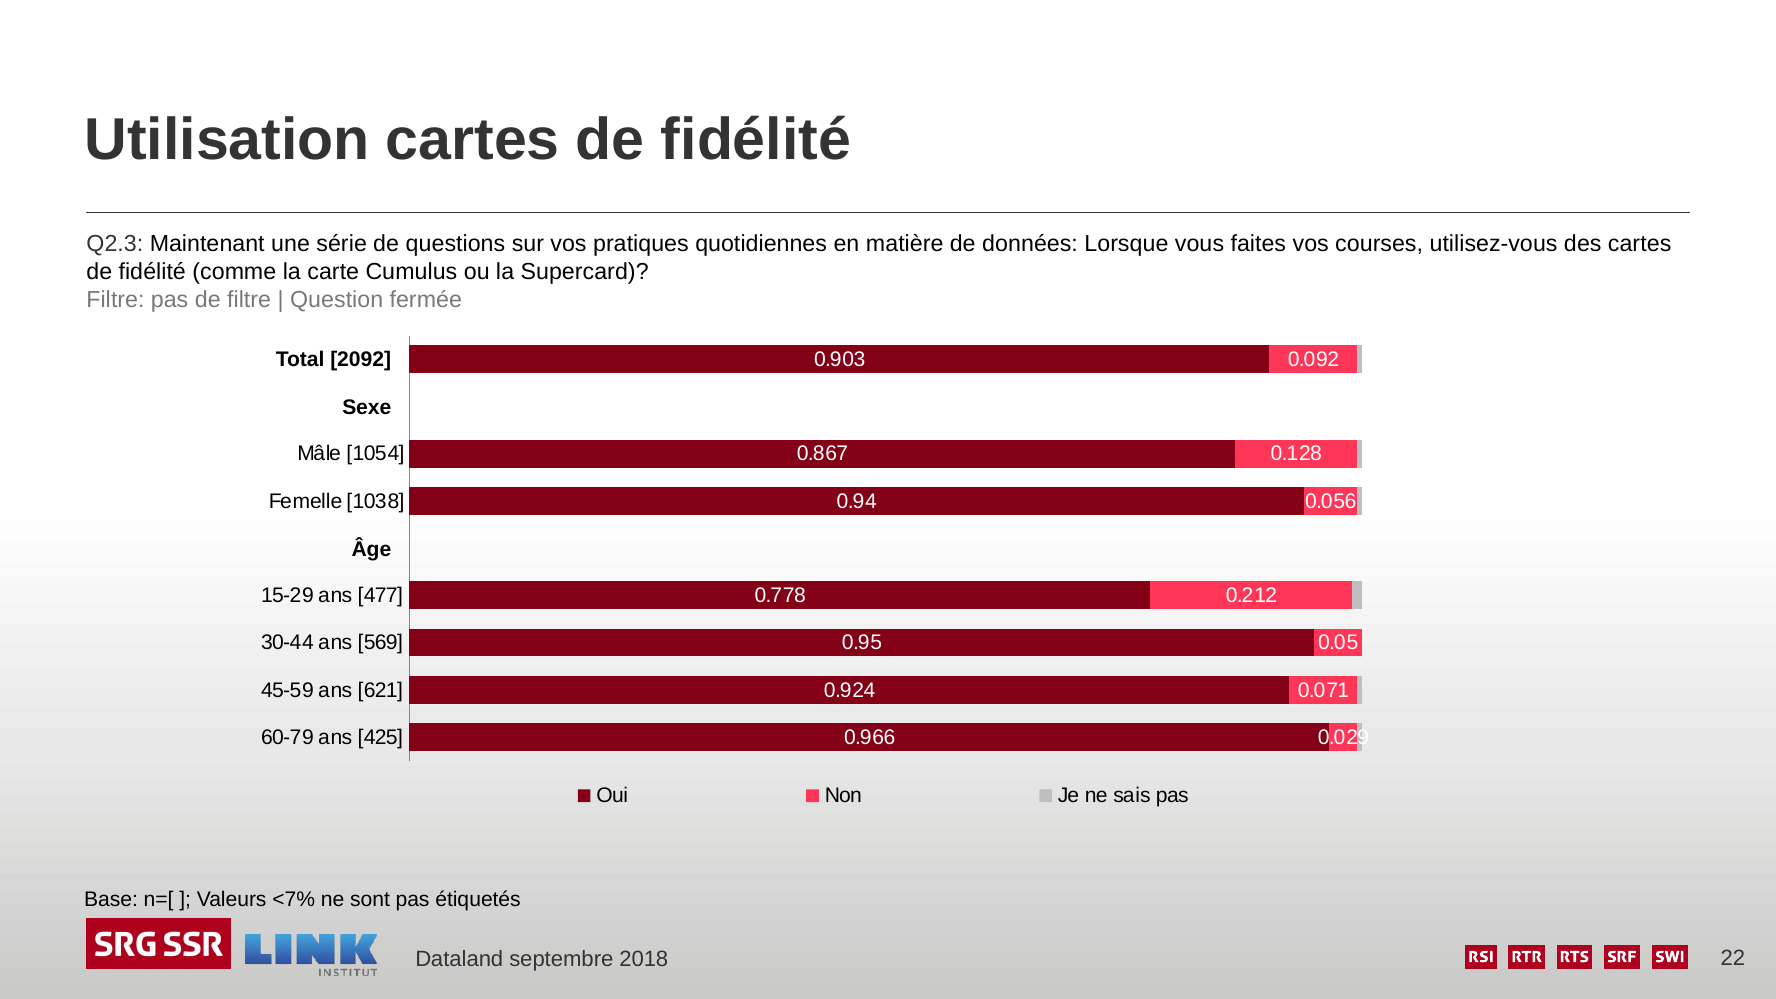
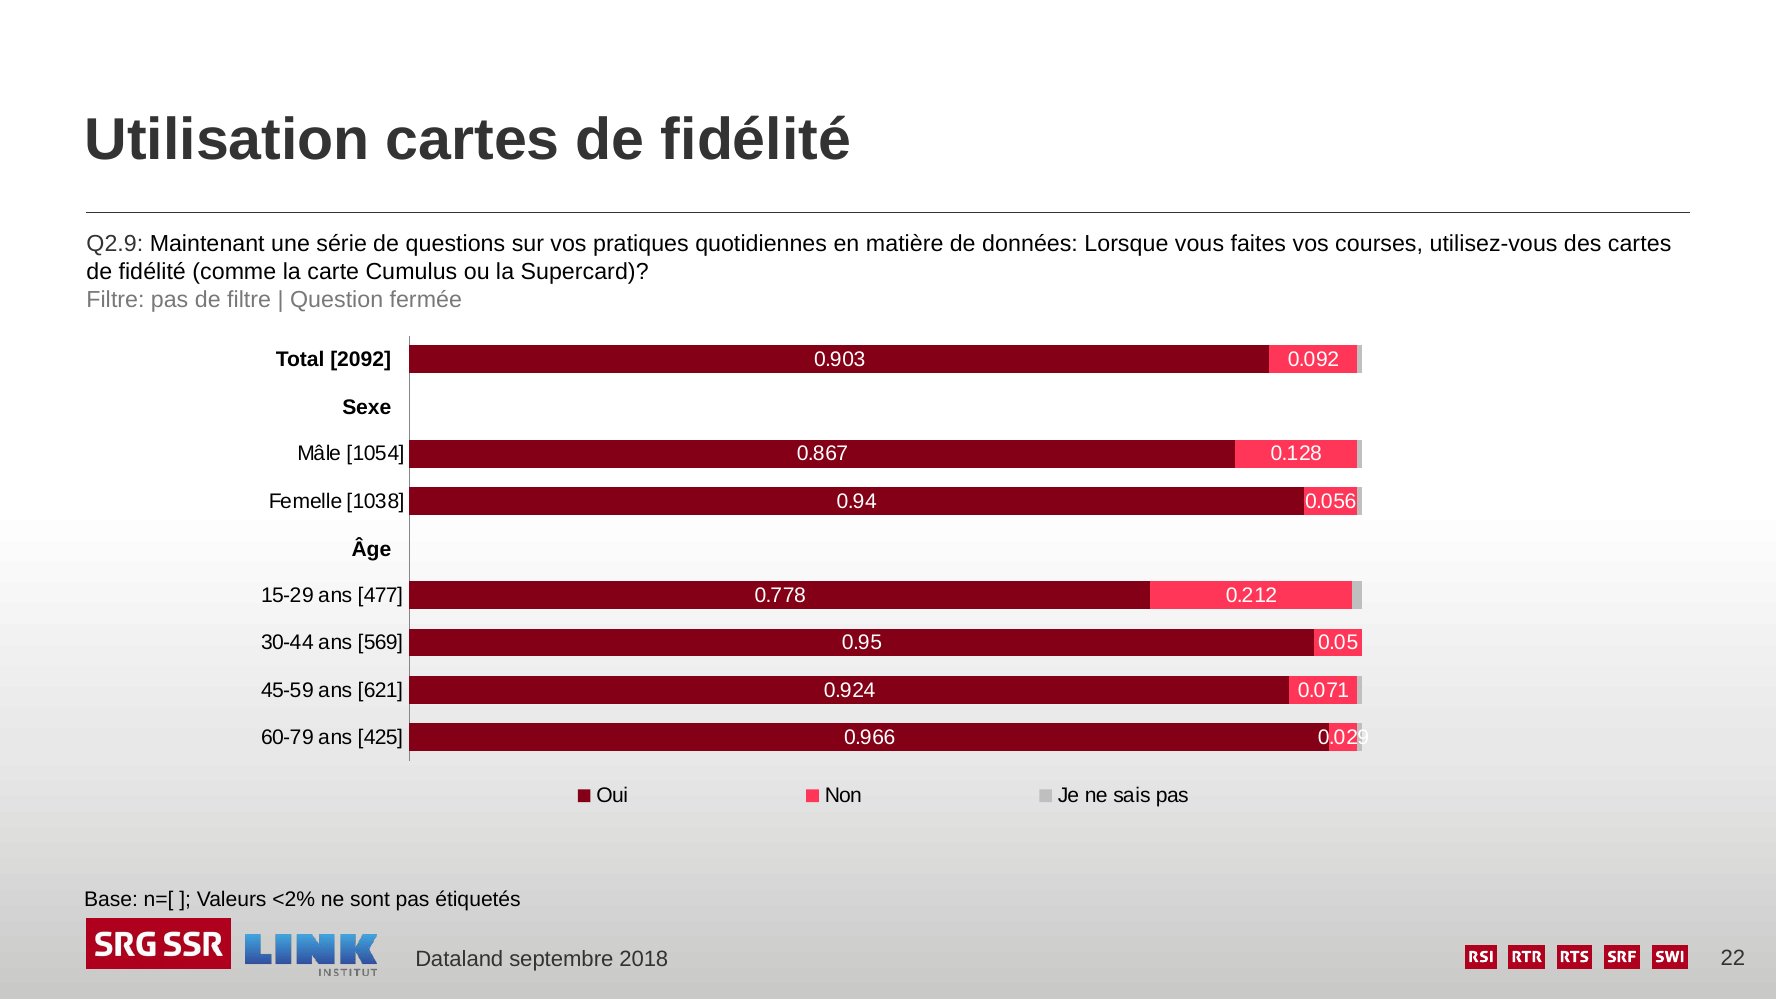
Q2.3: Q2.3 -> Q2.9
<7%: <7% -> <2%
